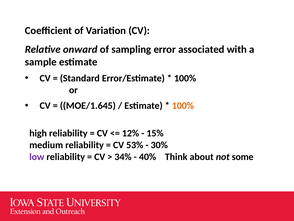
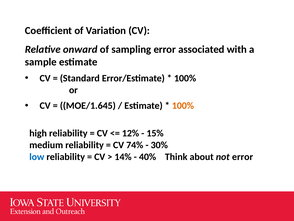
53%: 53% -> 74%
low colour: purple -> blue
34%: 34% -> 14%
not some: some -> error
